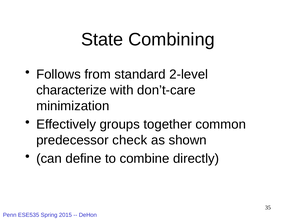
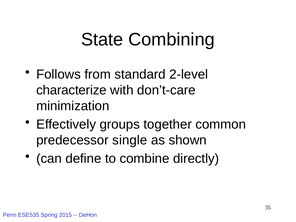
check: check -> single
